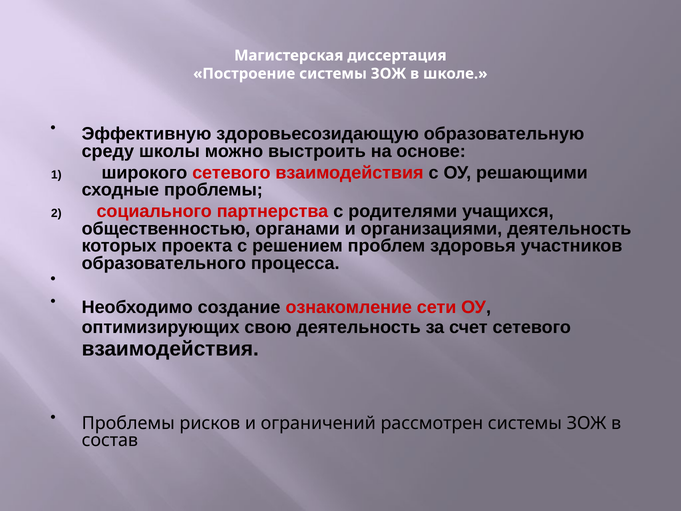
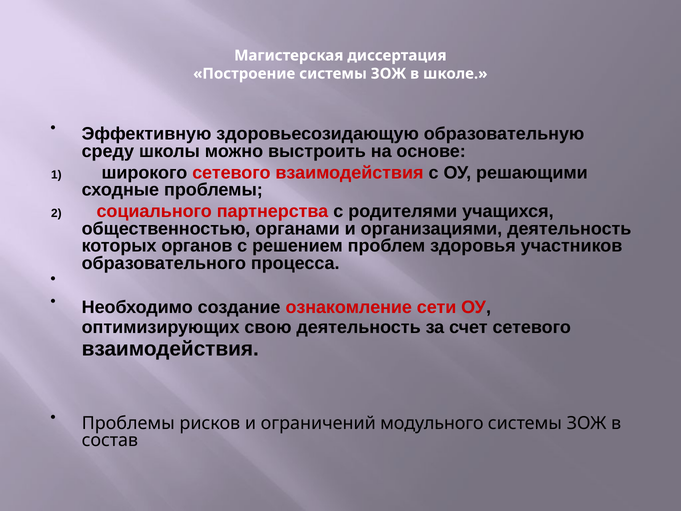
проекта: проекта -> органов
рассмотрен: рассмотрен -> модульного
